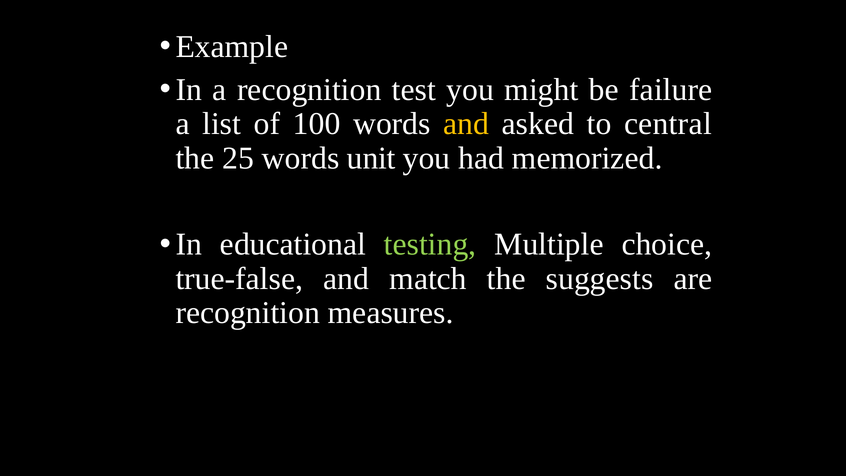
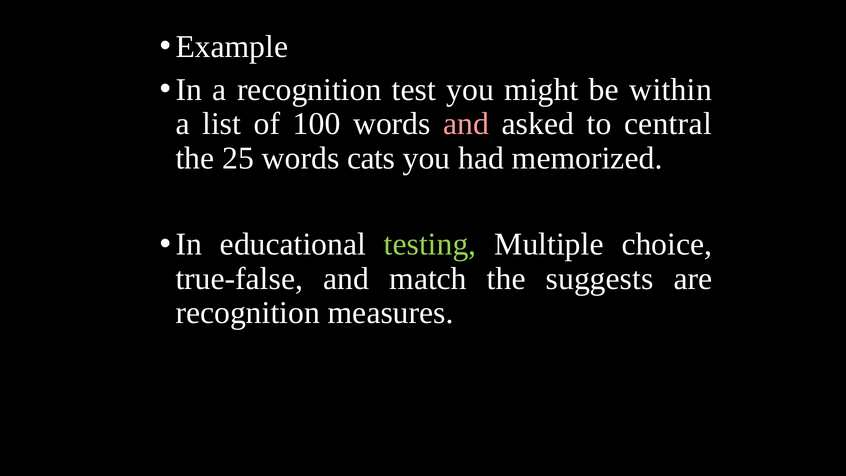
failure: failure -> within
and at (466, 124) colour: yellow -> pink
unit: unit -> cats
